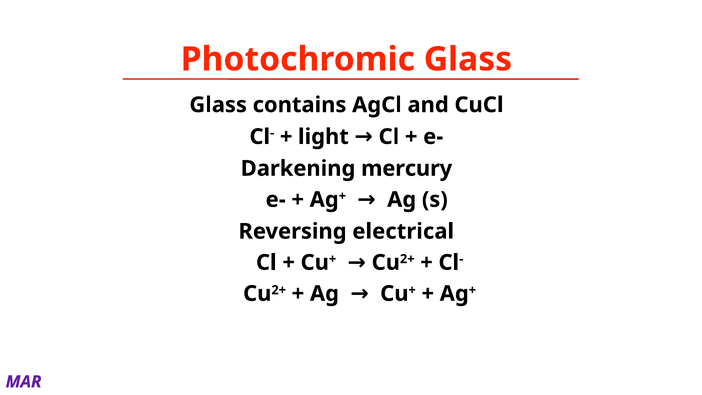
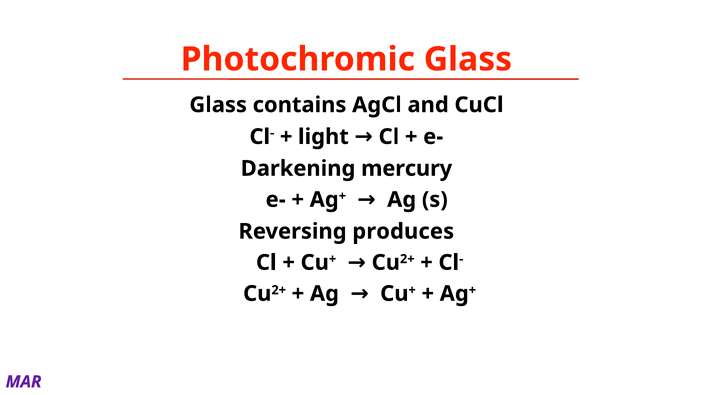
electrical: electrical -> produces
